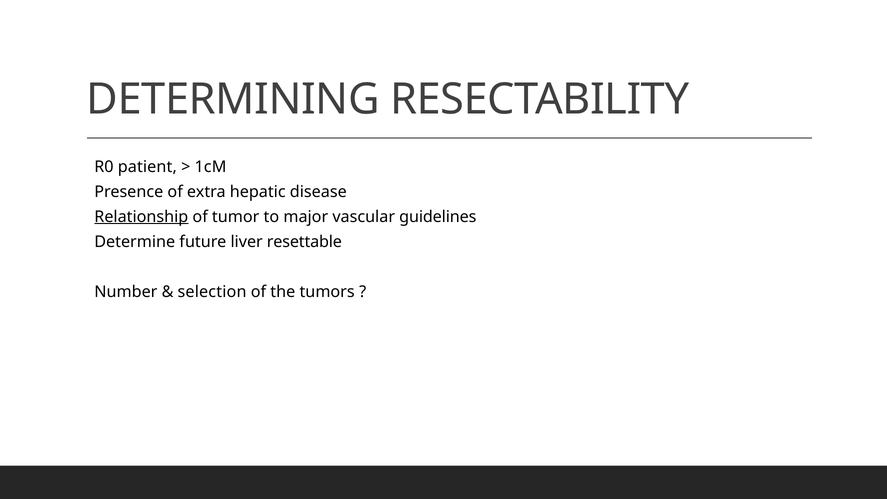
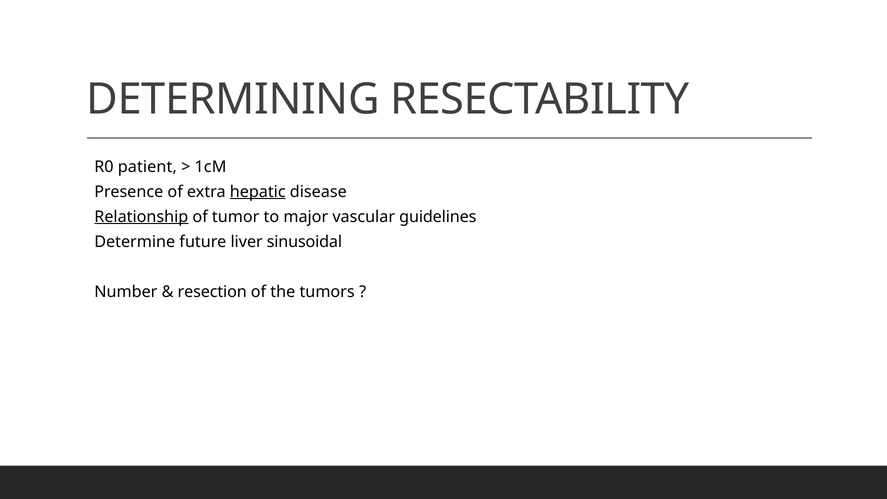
hepatic underline: none -> present
resettable: resettable -> sinusoidal
selection: selection -> resection
